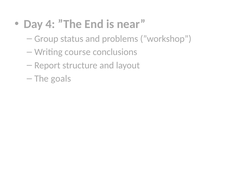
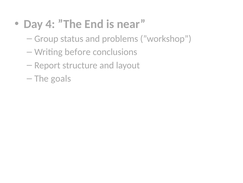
course: course -> before
